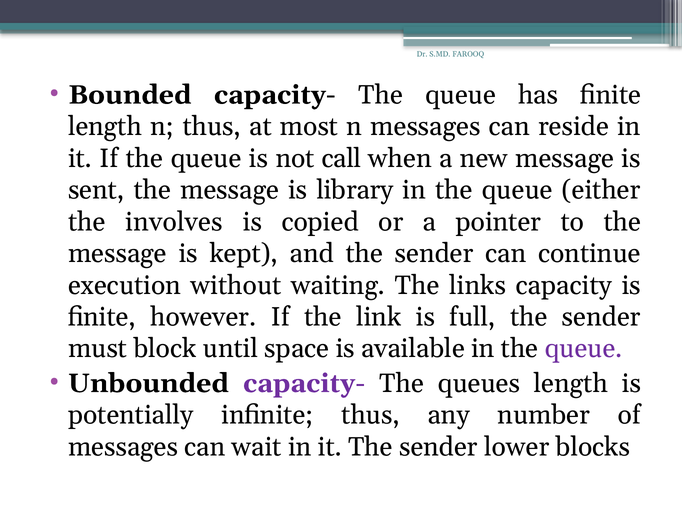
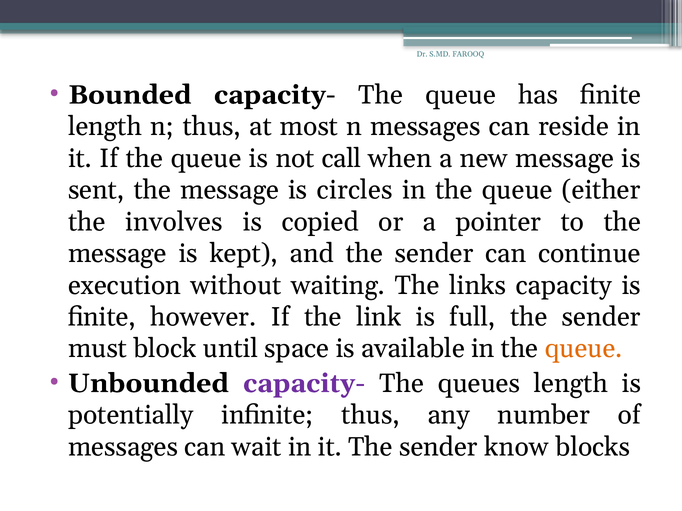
library: library -> circles
queue at (584, 349) colour: purple -> orange
lower: lower -> know
